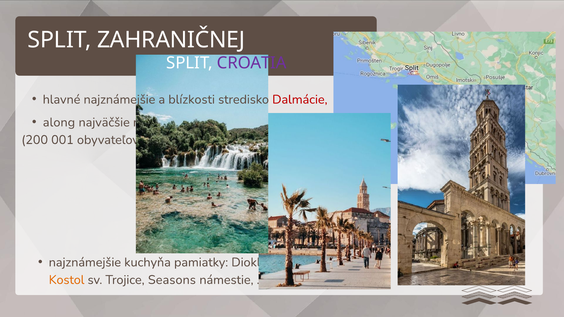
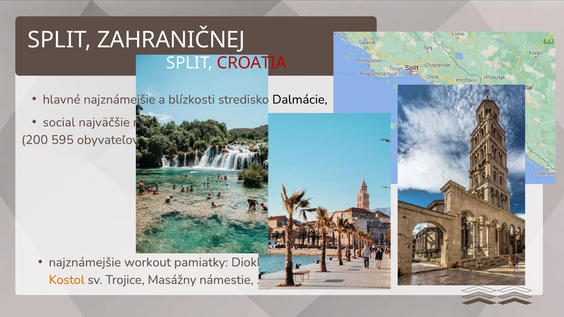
CROATIA colour: purple -> red
Dalmácie colour: red -> black
along: along -> social
001: 001 -> 595
kuchyňa: kuchyňa -> workout
Seasons: Seasons -> Masážny
